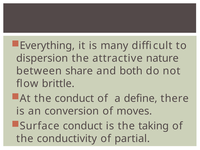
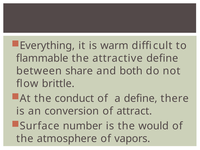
many: many -> warm
dispersion: dispersion -> flammable
attractive nature: nature -> define
moves: moves -> attract
Surface conduct: conduct -> number
taking: taking -> would
conductivity: conductivity -> atmosphere
partial: partial -> vapors
